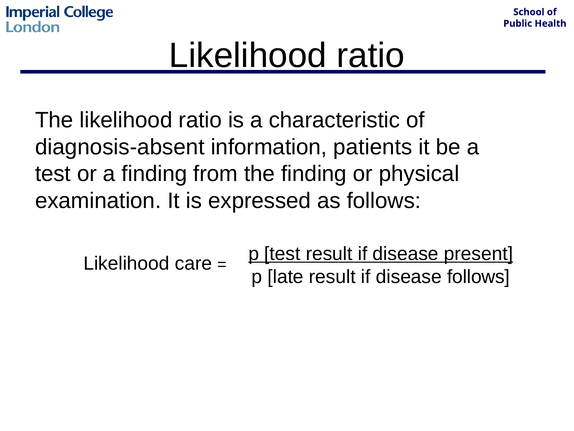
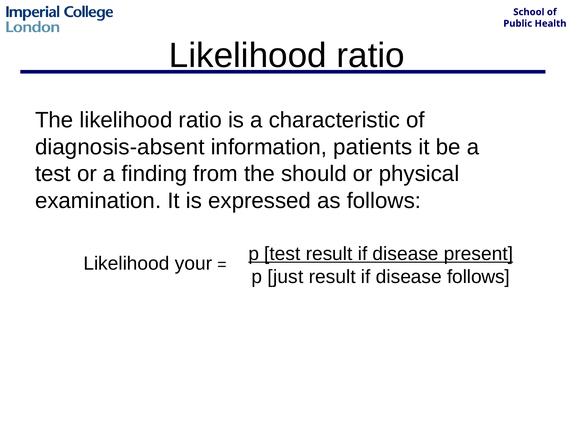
the finding: finding -> should
care: care -> your
late: late -> just
